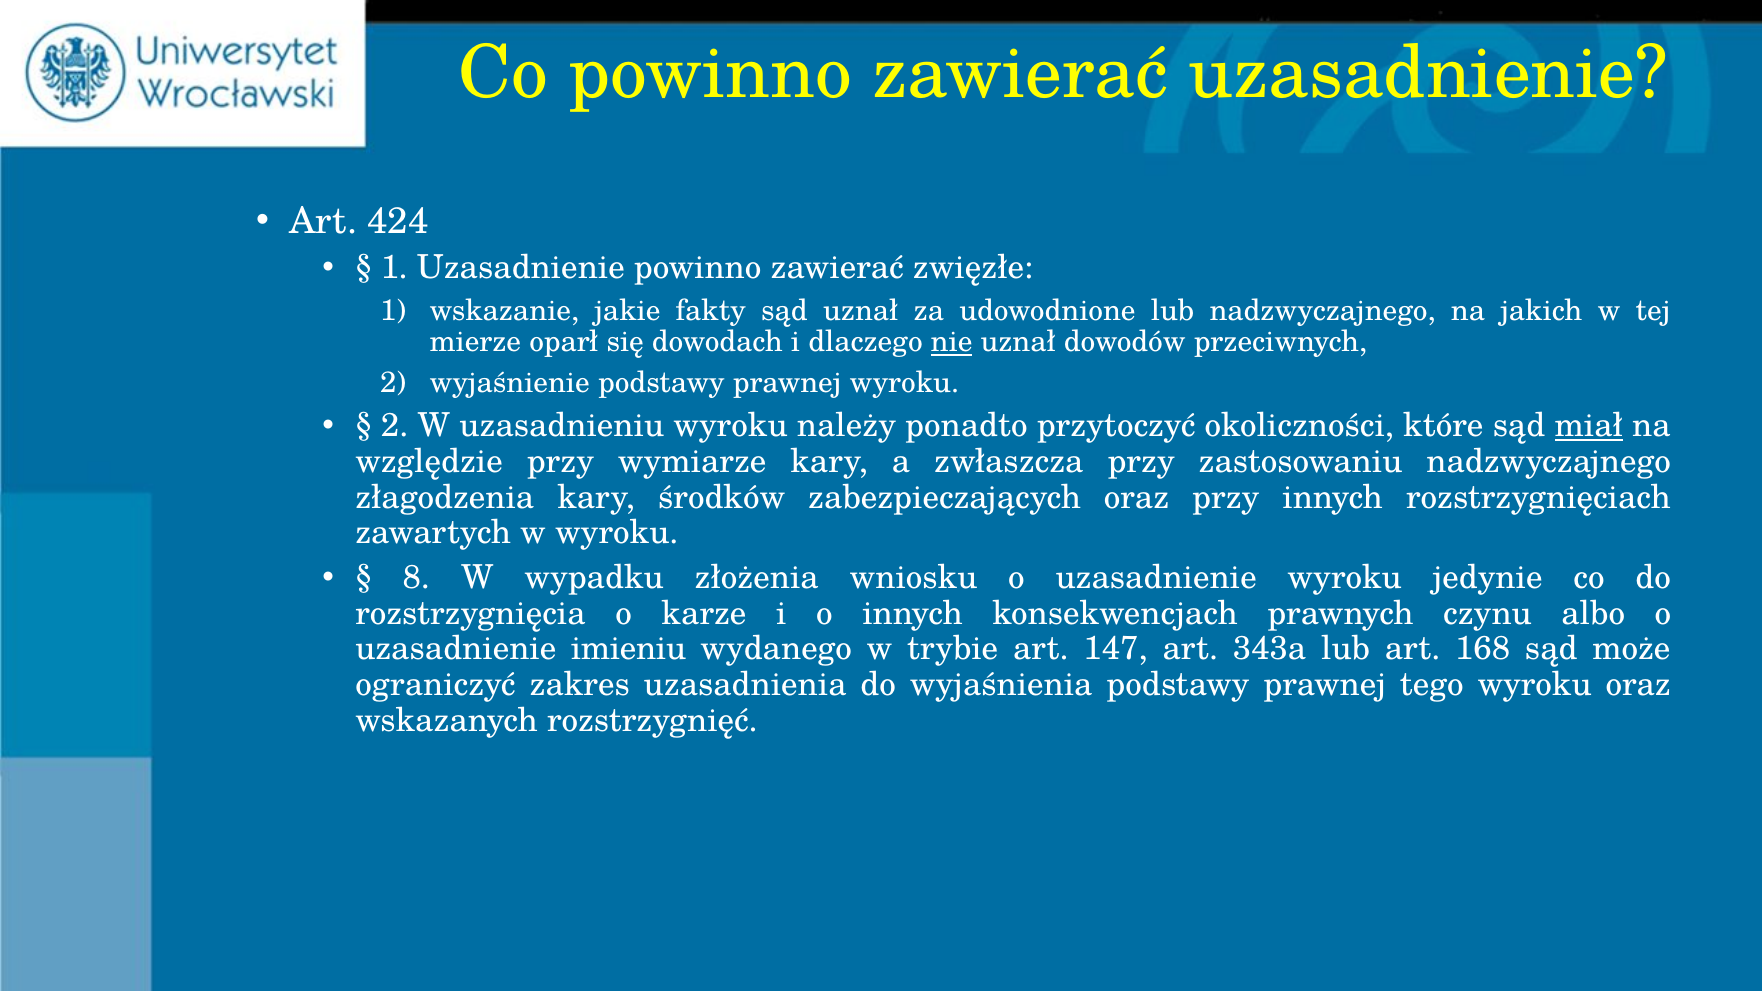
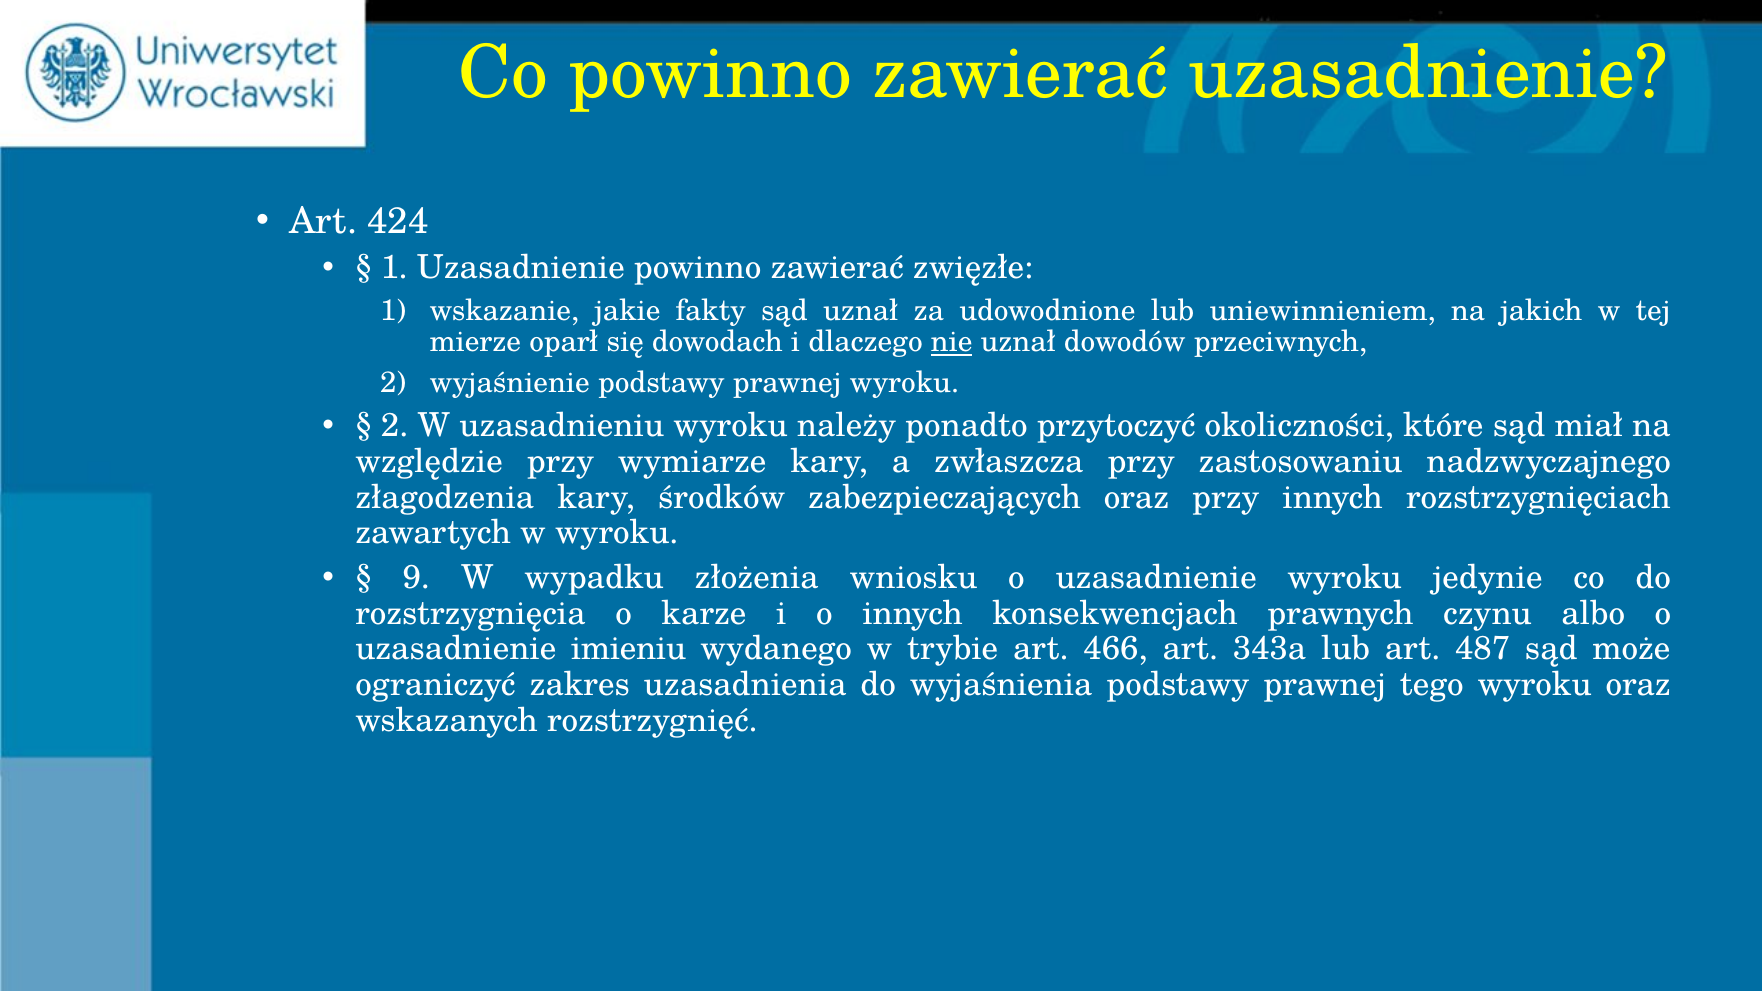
lub nadzwyczajnego: nadzwyczajnego -> uniewinnieniem
miał underline: present -> none
8: 8 -> 9
147: 147 -> 466
168: 168 -> 487
